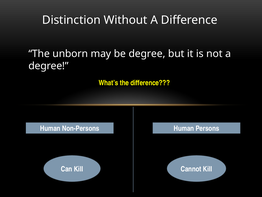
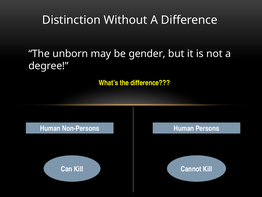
be degree: degree -> gender
